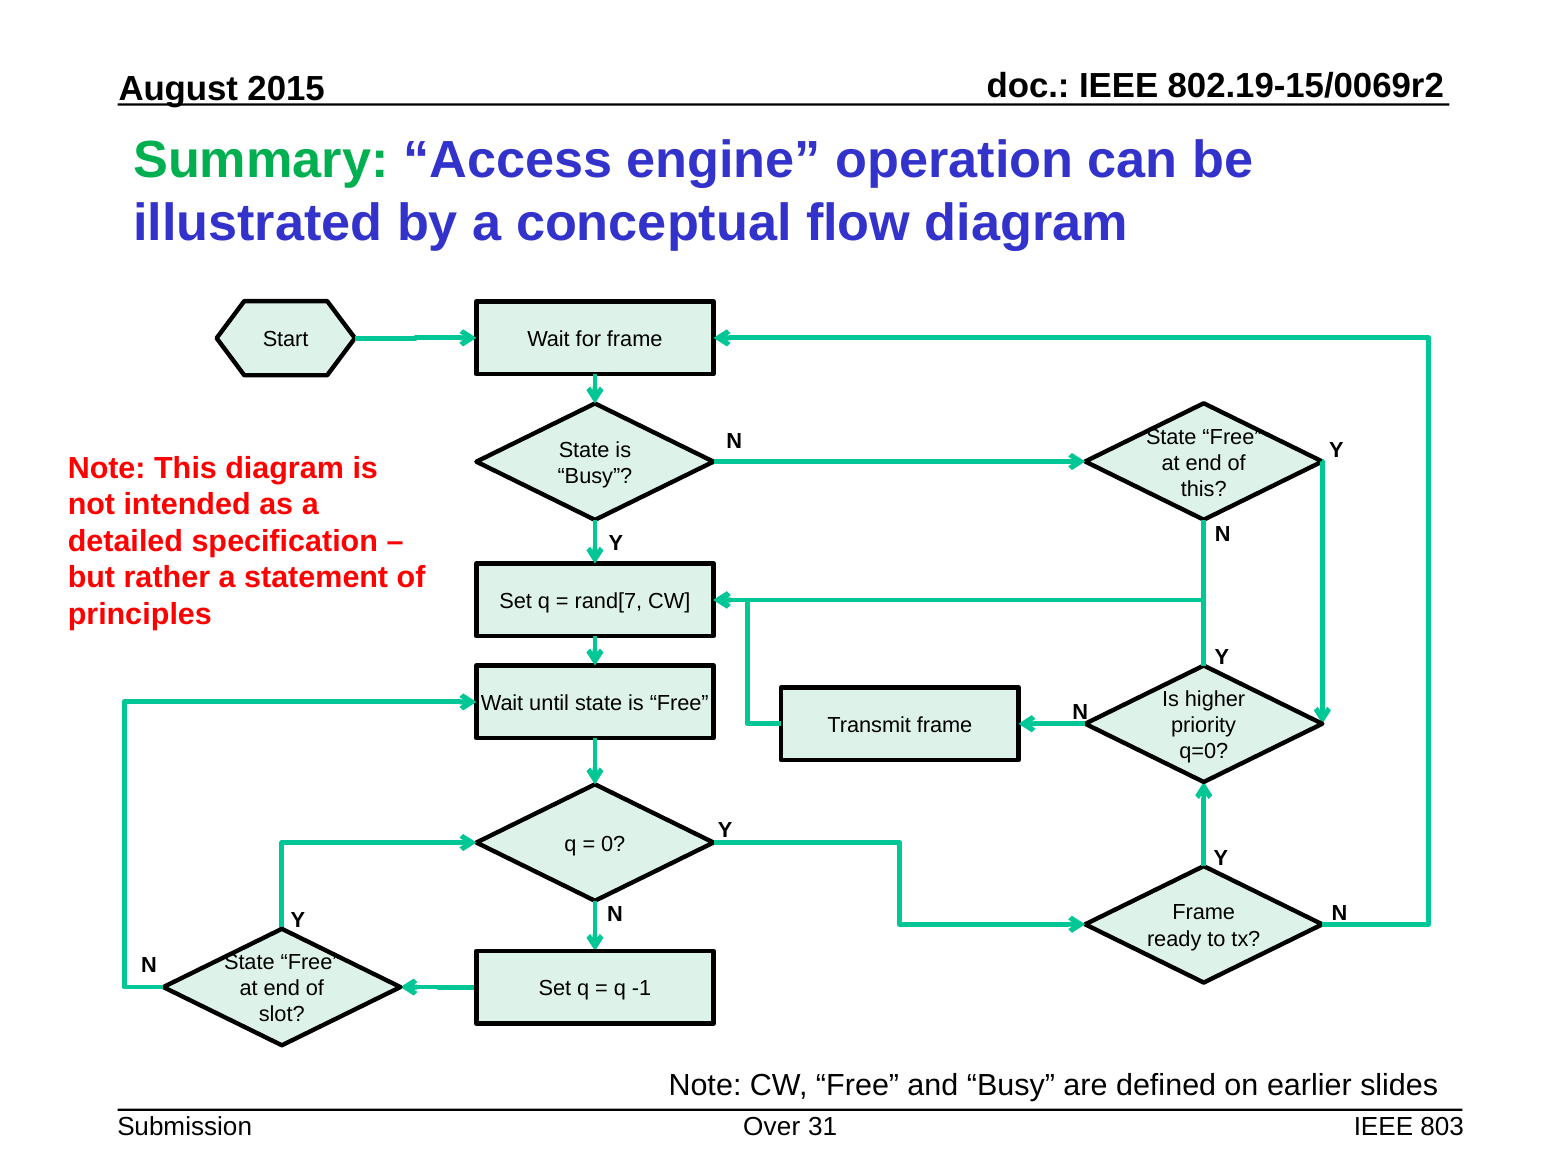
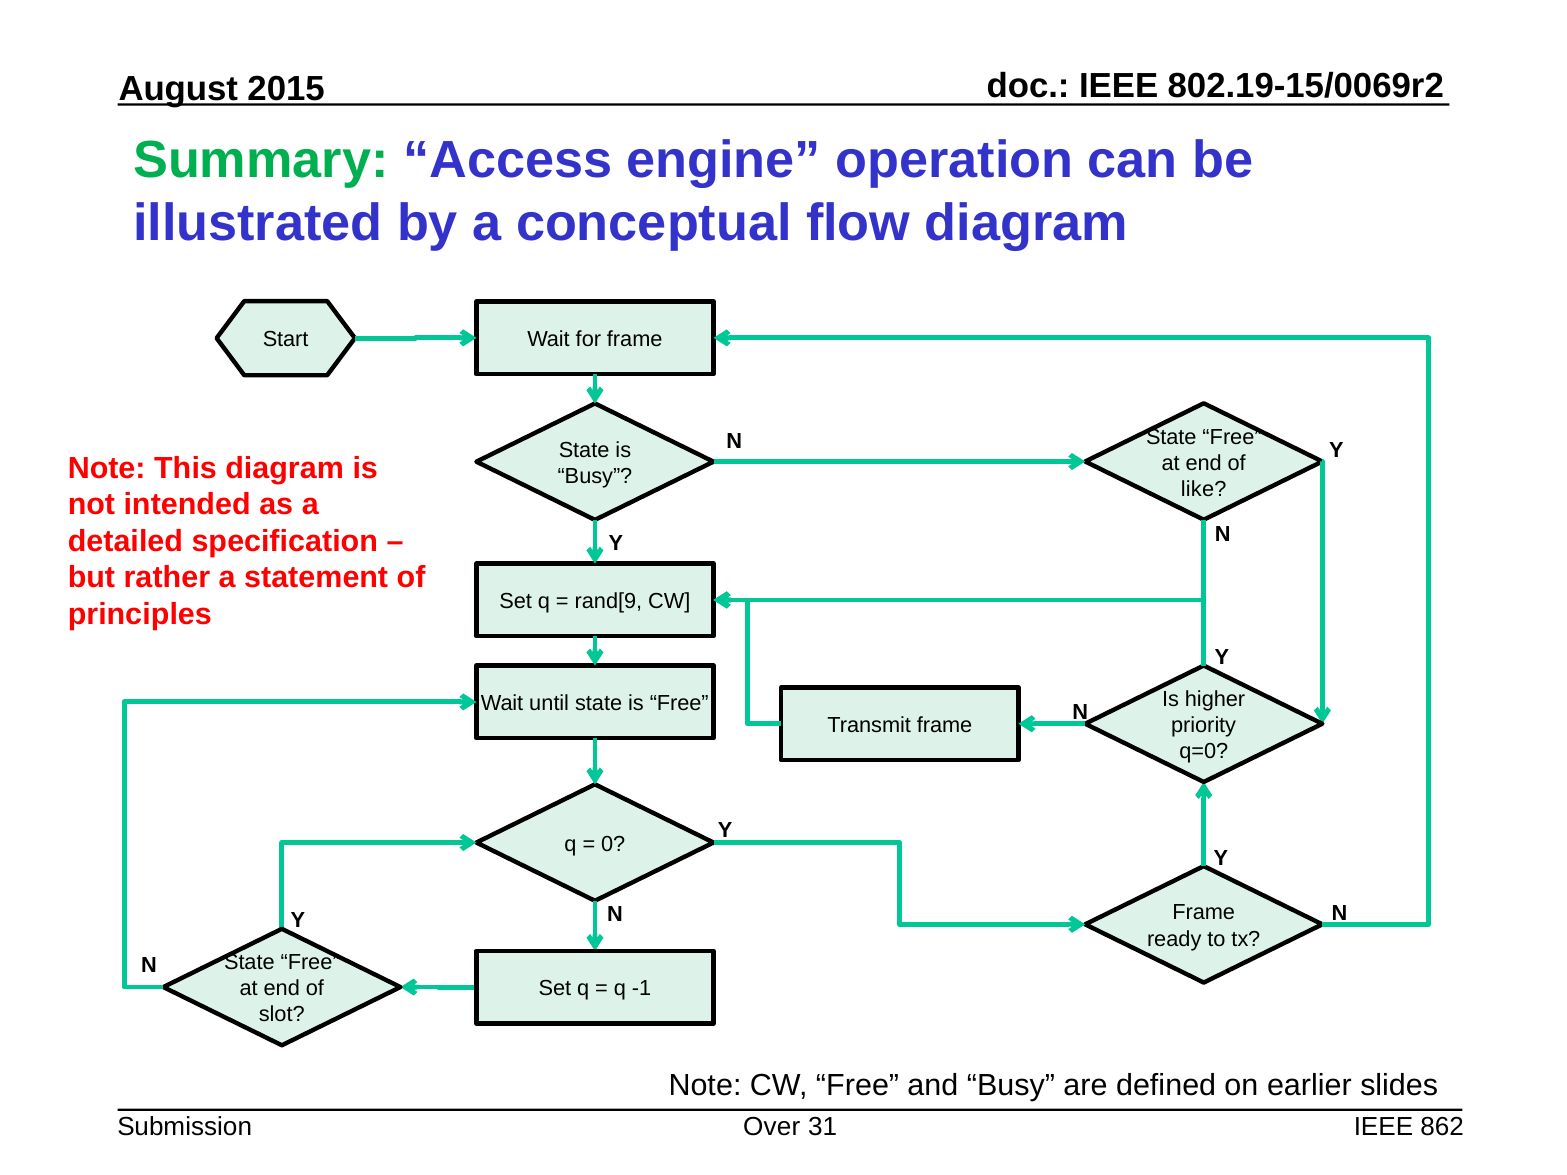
this at (1204, 489): this -> like
rand[7: rand[7 -> rand[9
803: 803 -> 862
